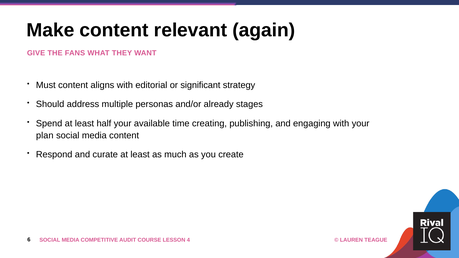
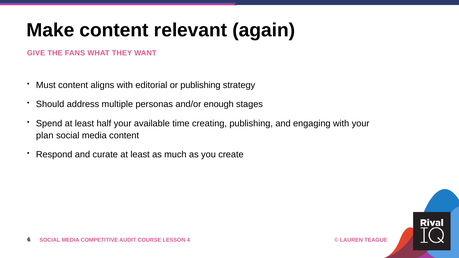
or significant: significant -> publishing
already: already -> enough
